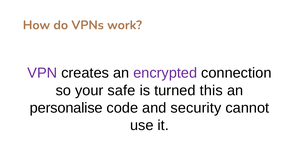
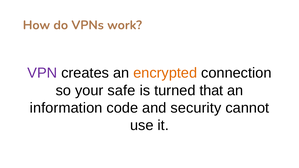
encrypted colour: purple -> orange
this: this -> that
personalise: personalise -> information
